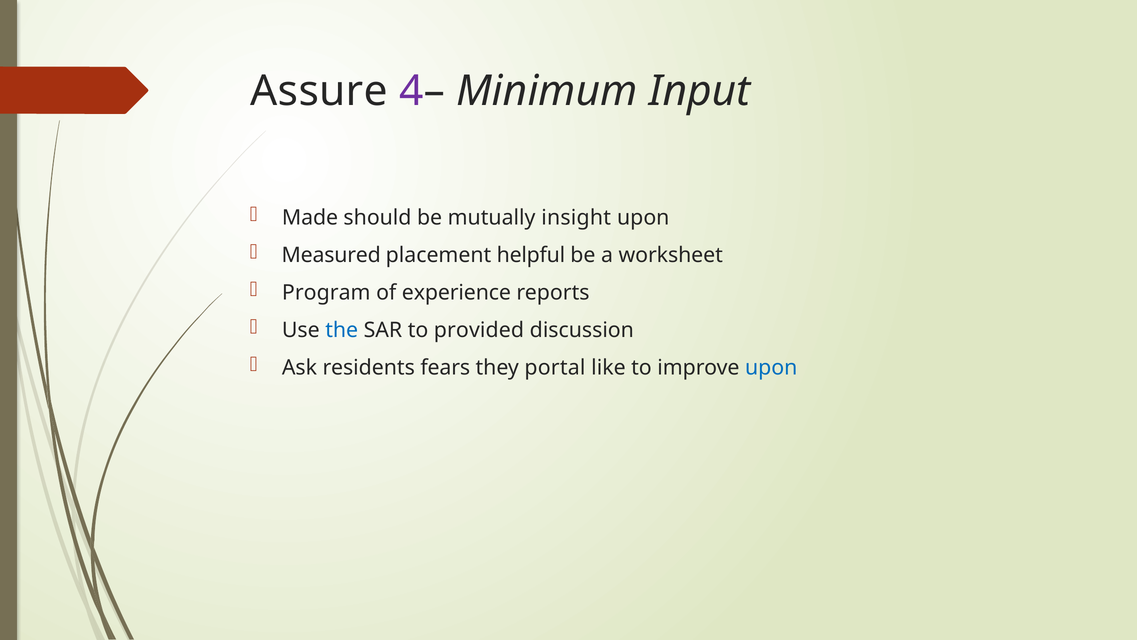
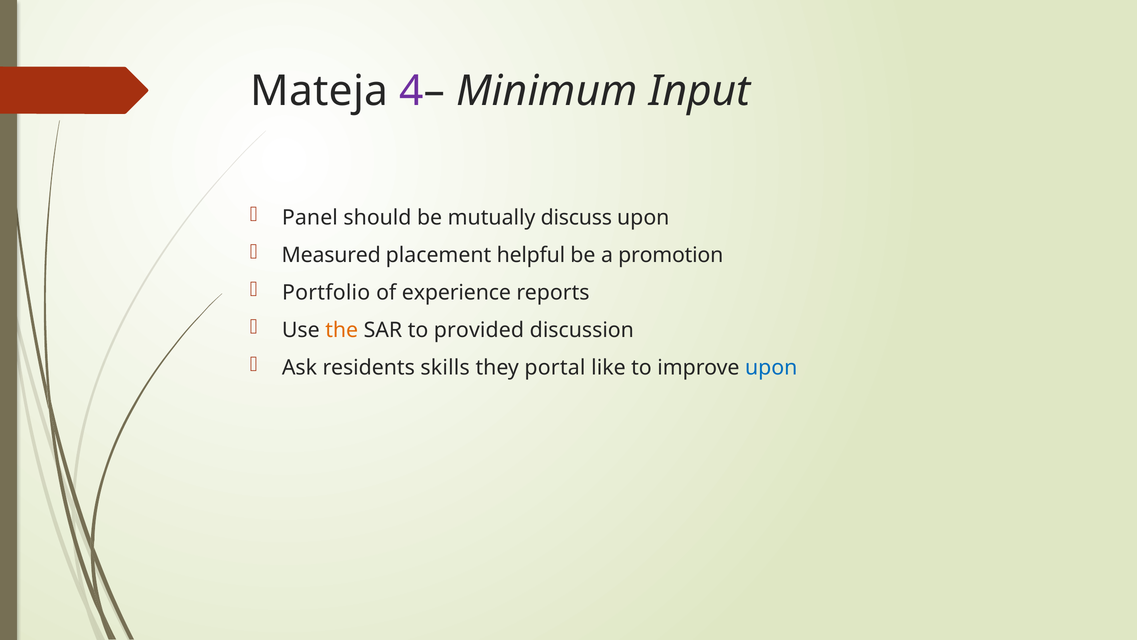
Assure: Assure -> Mateja
Made: Made -> Panel
insight: insight -> discuss
worksheet: worksheet -> promotion
Program: Program -> Portfolio
the colour: blue -> orange
fears: fears -> skills
